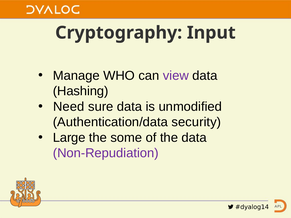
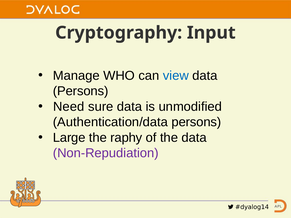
view colour: purple -> blue
Hashing at (81, 91): Hashing -> Persons
Authentication/data security: security -> persons
some: some -> raphy
